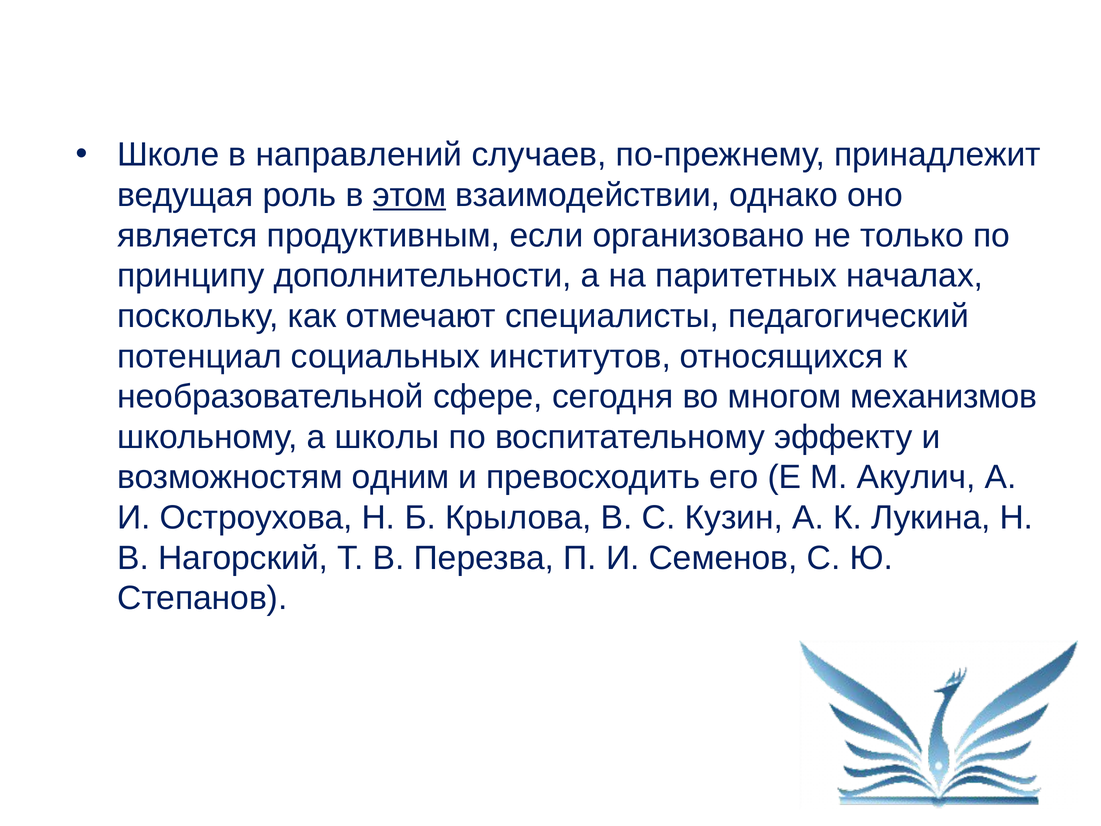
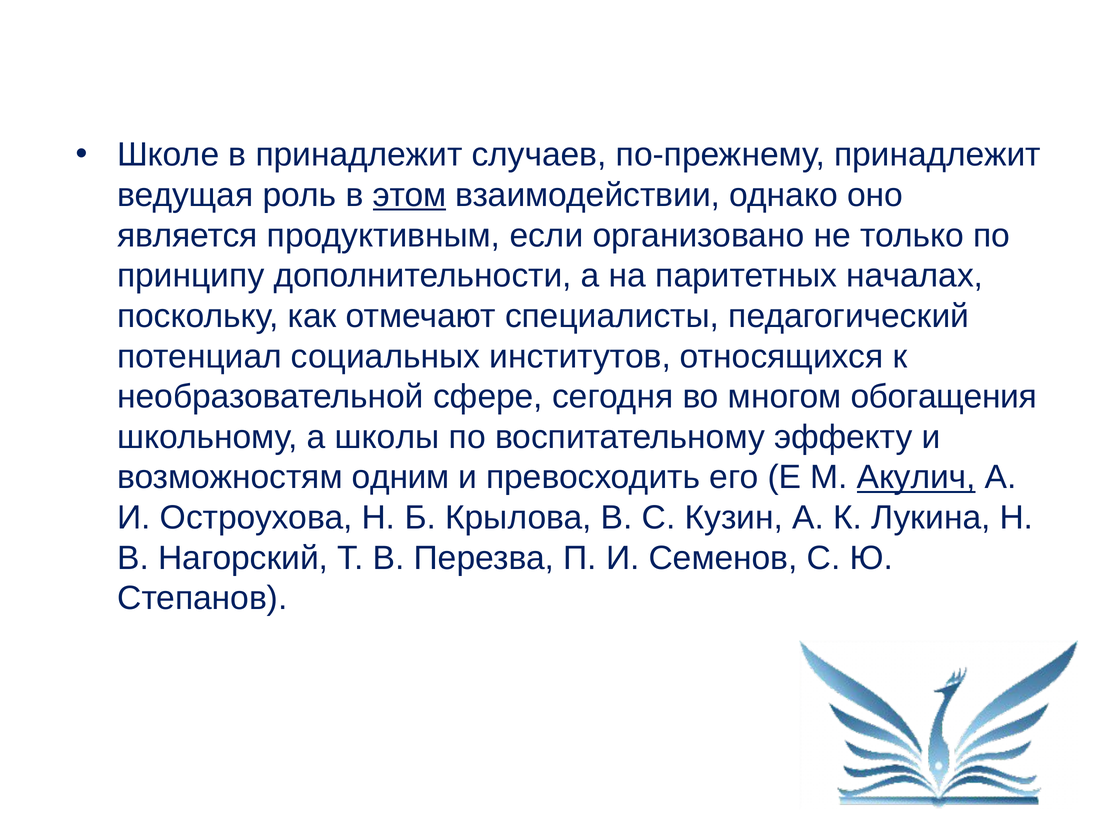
в направлений: направлений -> принадлежит
механизмов: механизмов -> обогащения
Акулич underline: none -> present
